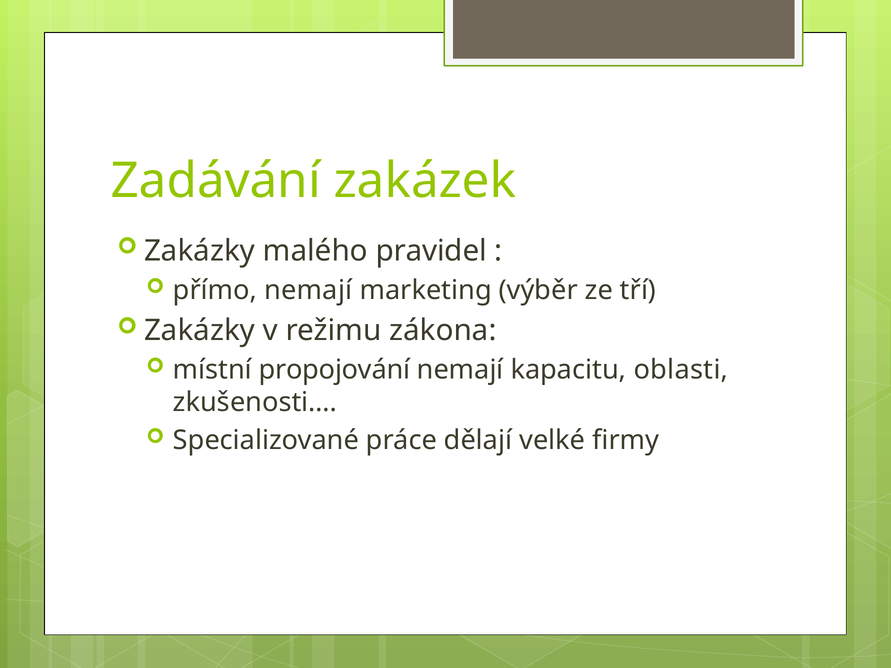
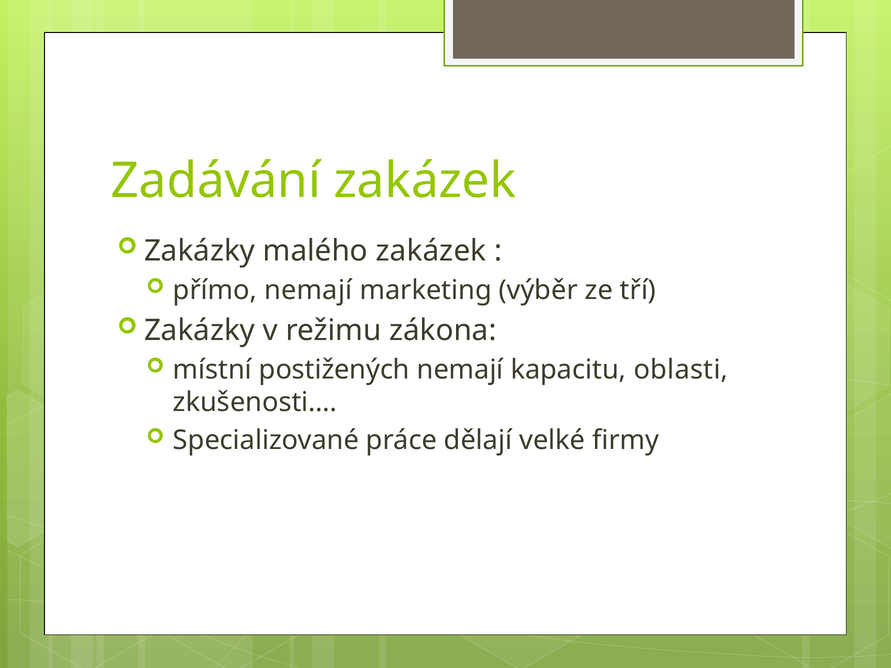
malého pravidel: pravidel -> zakázek
propojování: propojování -> postižených
